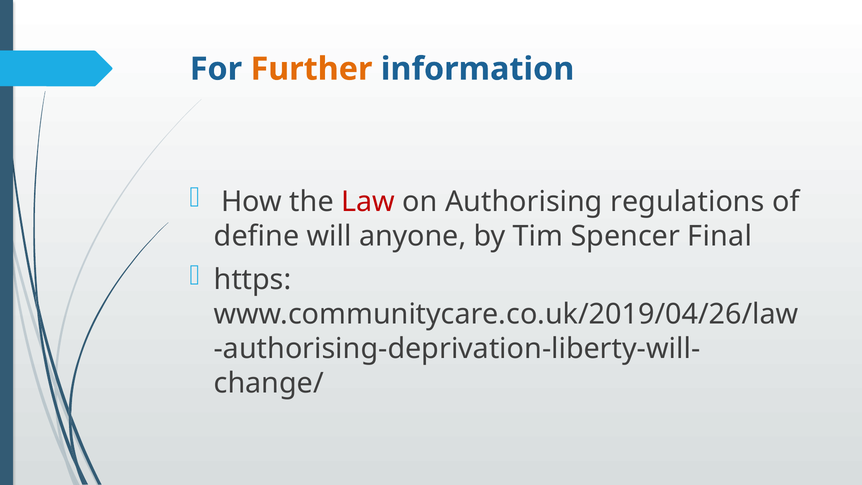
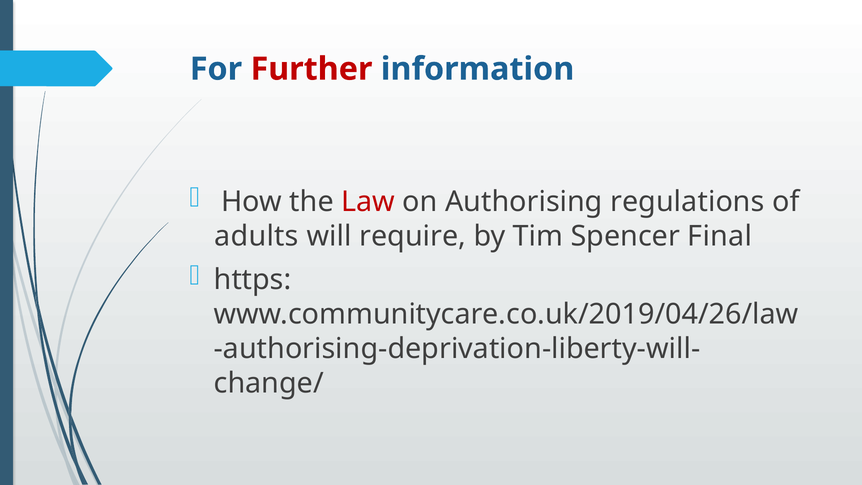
Further colour: orange -> red
define: define -> adults
anyone: anyone -> require
